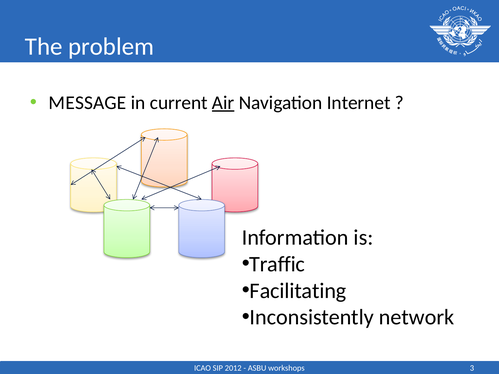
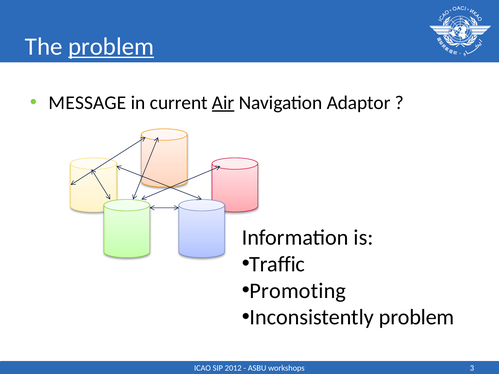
problem at (111, 47) underline: none -> present
Internet: Internet -> Adaptor
Facilitating: Facilitating -> Promoting
Inconsistently network: network -> problem
